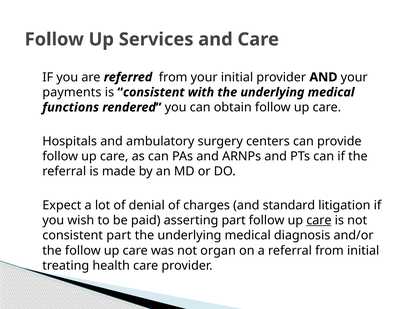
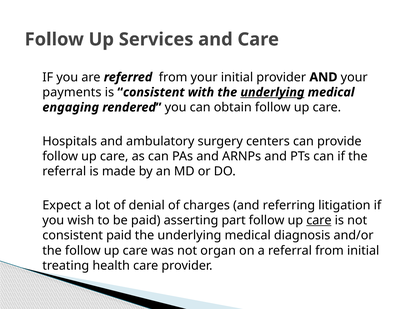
underlying at (272, 92) underline: none -> present
functions: functions -> engaging
standard: standard -> referring
consistent part: part -> paid
